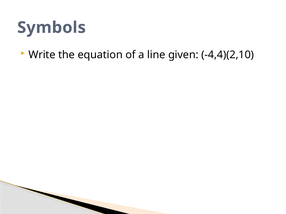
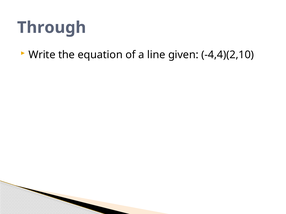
Symbols: Symbols -> Through
